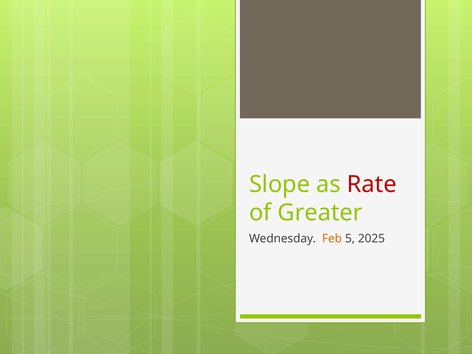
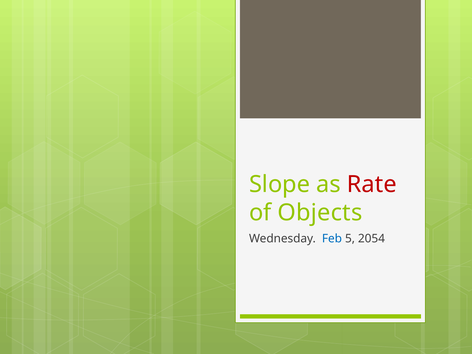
Greater: Greater -> Objects
Feb colour: orange -> blue
2025: 2025 -> 2054
